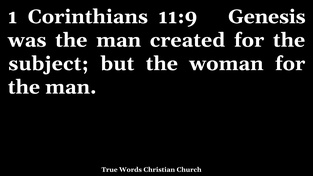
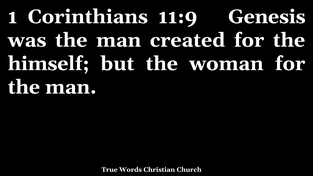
subject: subject -> himself
